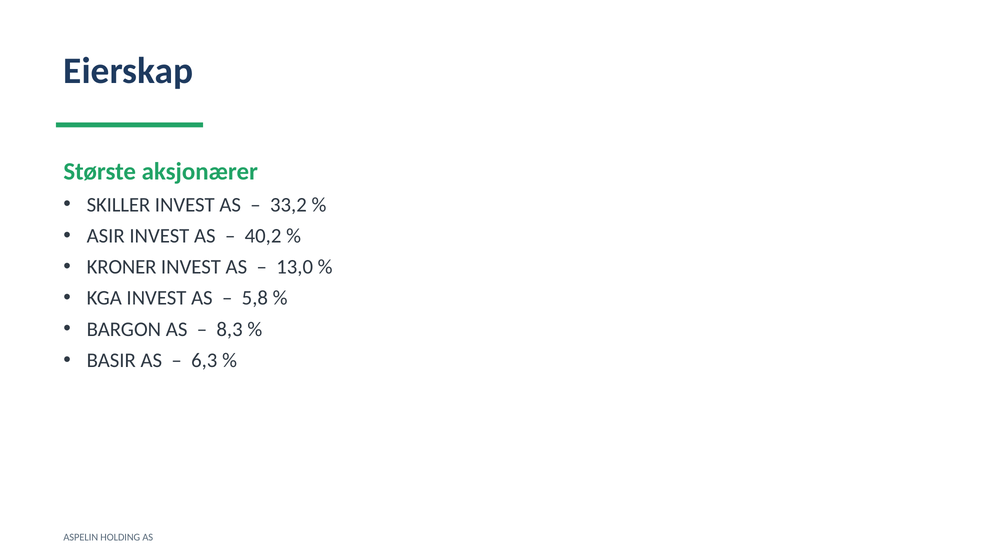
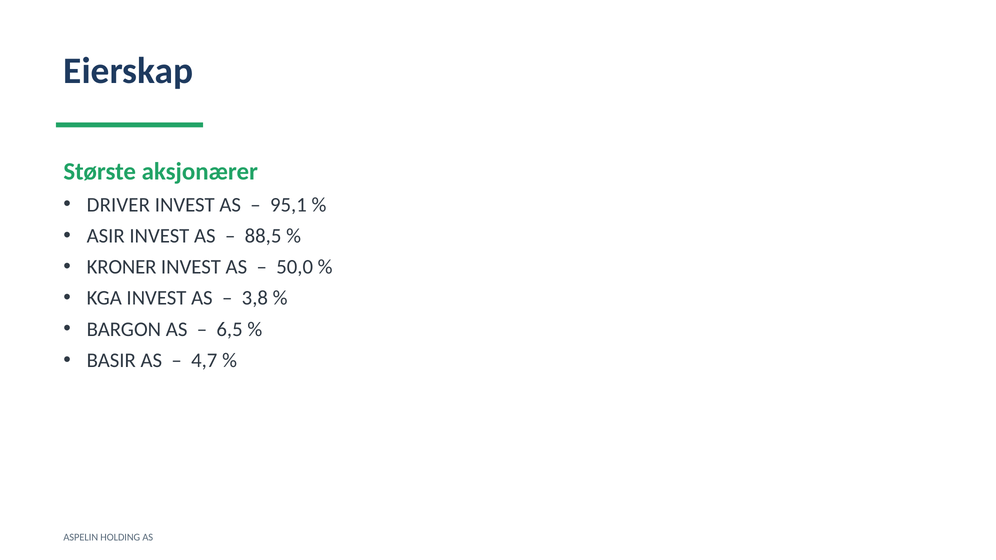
SKILLER: SKILLER -> DRIVER
33,2: 33,2 -> 95,1
40,2: 40,2 -> 88,5
13,0: 13,0 -> 50,0
5,8: 5,8 -> 3,8
8,3: 8,3 -> 6,5
6,3: 6,3 -> 4,7
